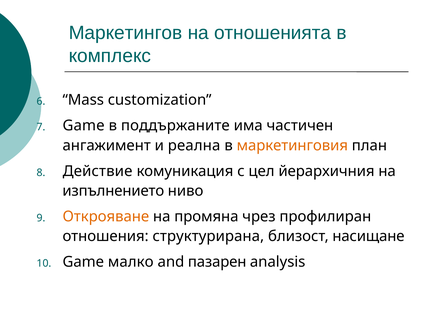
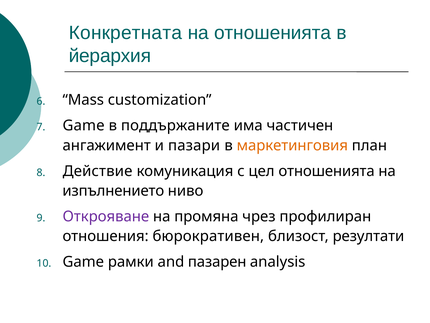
Маркетингов: Маркетингов -> Конкретната
комплекс: комплекс -> йерархия
реална: реална -> пазари
цел йерархичния: йерархичния -> отношенията
Открояване colour: orange -> purple
структурирана: структурирана -> бюрокративен
насищане: насищане -> резултати
малко: малко -> рамки
